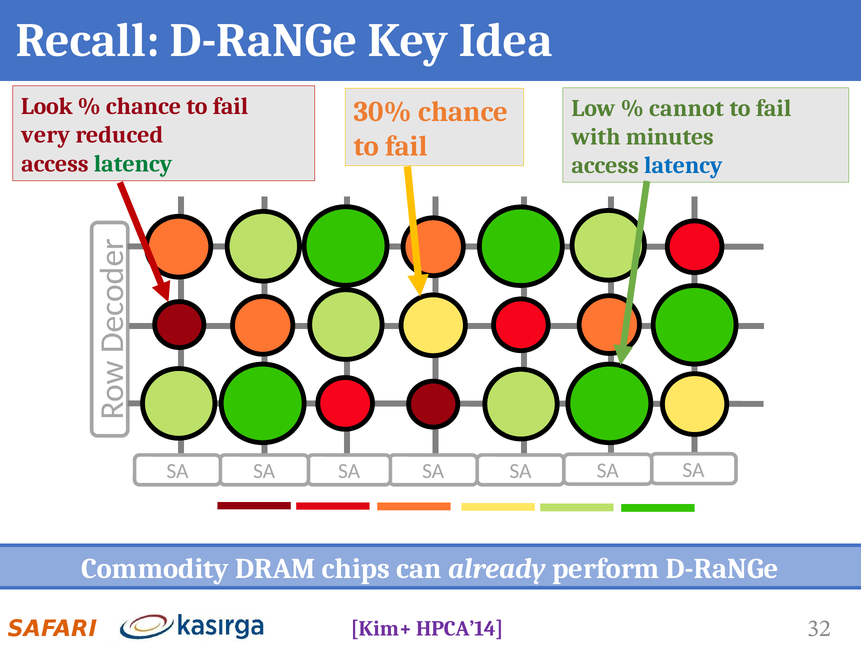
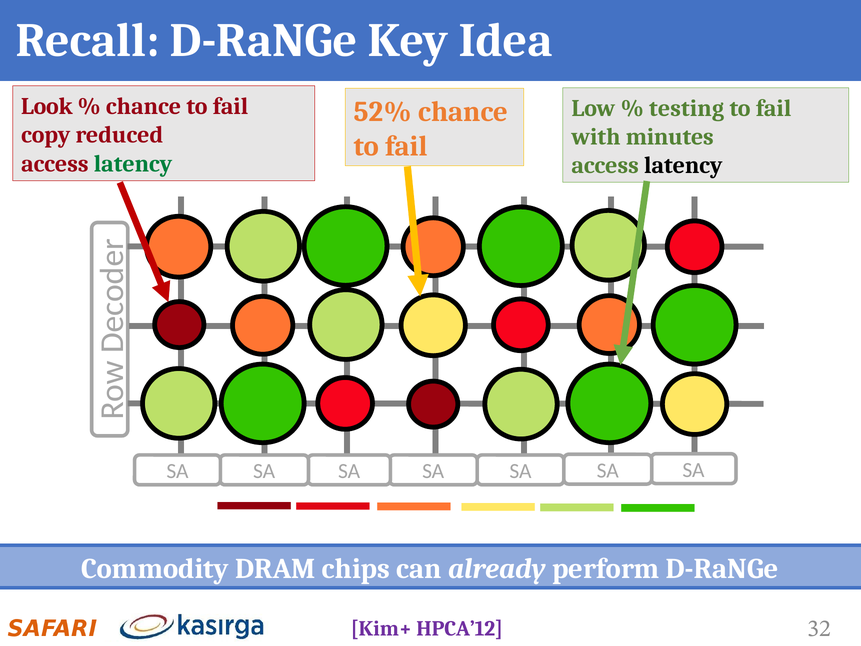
cannot: cannot -> testing
30%: 30% -> 52%
very: very -> copy
latency at (683, 166) colour: blue -> black
HPCA’14: HPCA’14 -> HPCA’12
